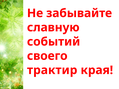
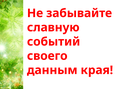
трактир: трактир -> данным
